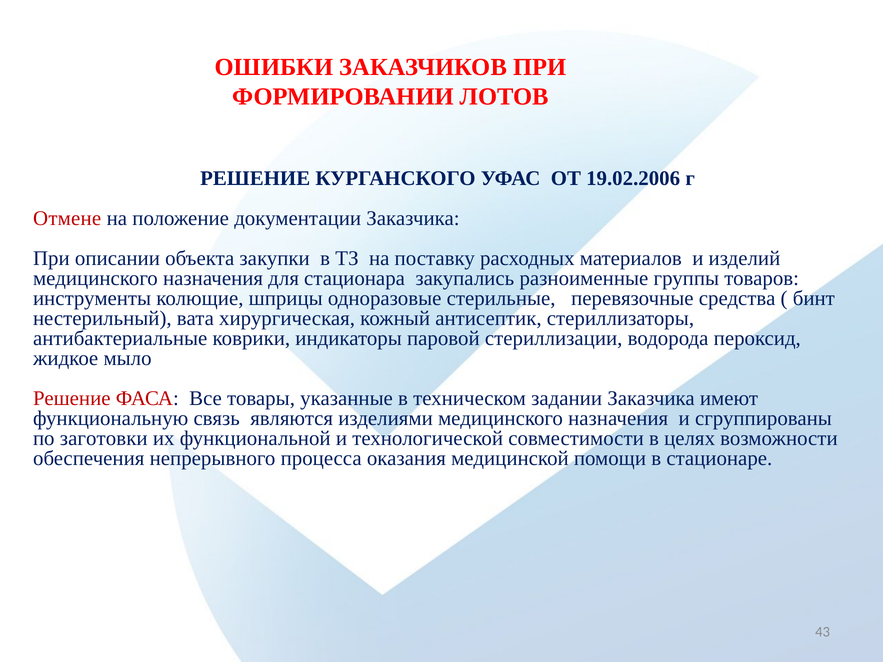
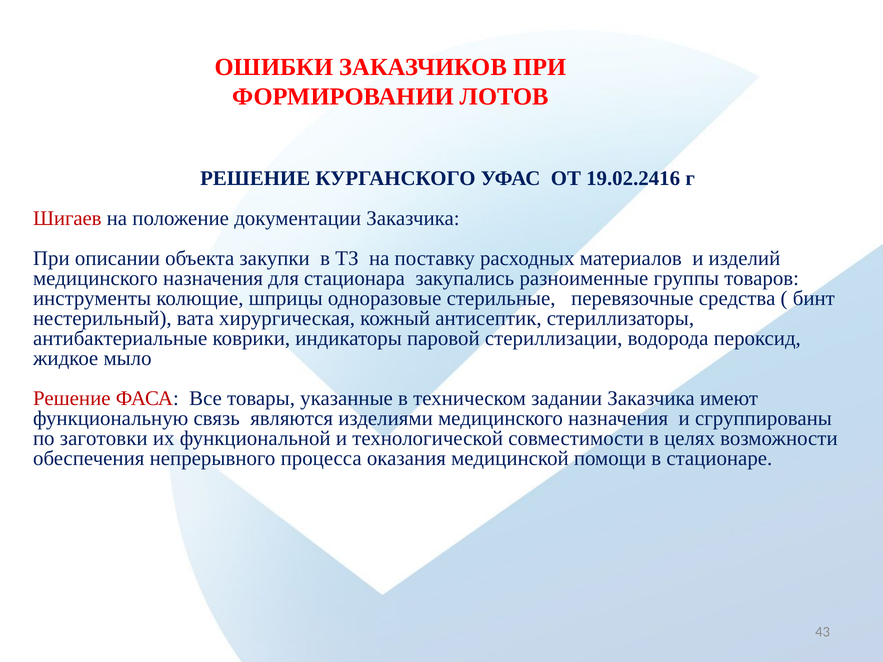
19.02.2006: 19.02.2006 -> 19.02.2416
Отмене: Отмене -> Шигаев
